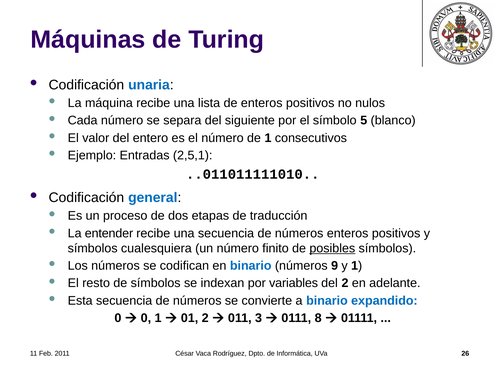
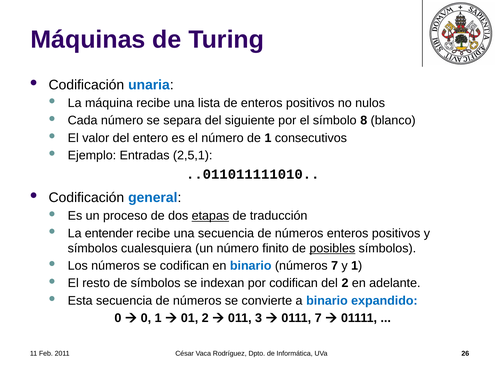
5: 5 -> 8
etapas underline: none -> present
números 9: 9 -> 7
por variables: variables -> codifican
0111 8: 8 -> 7
